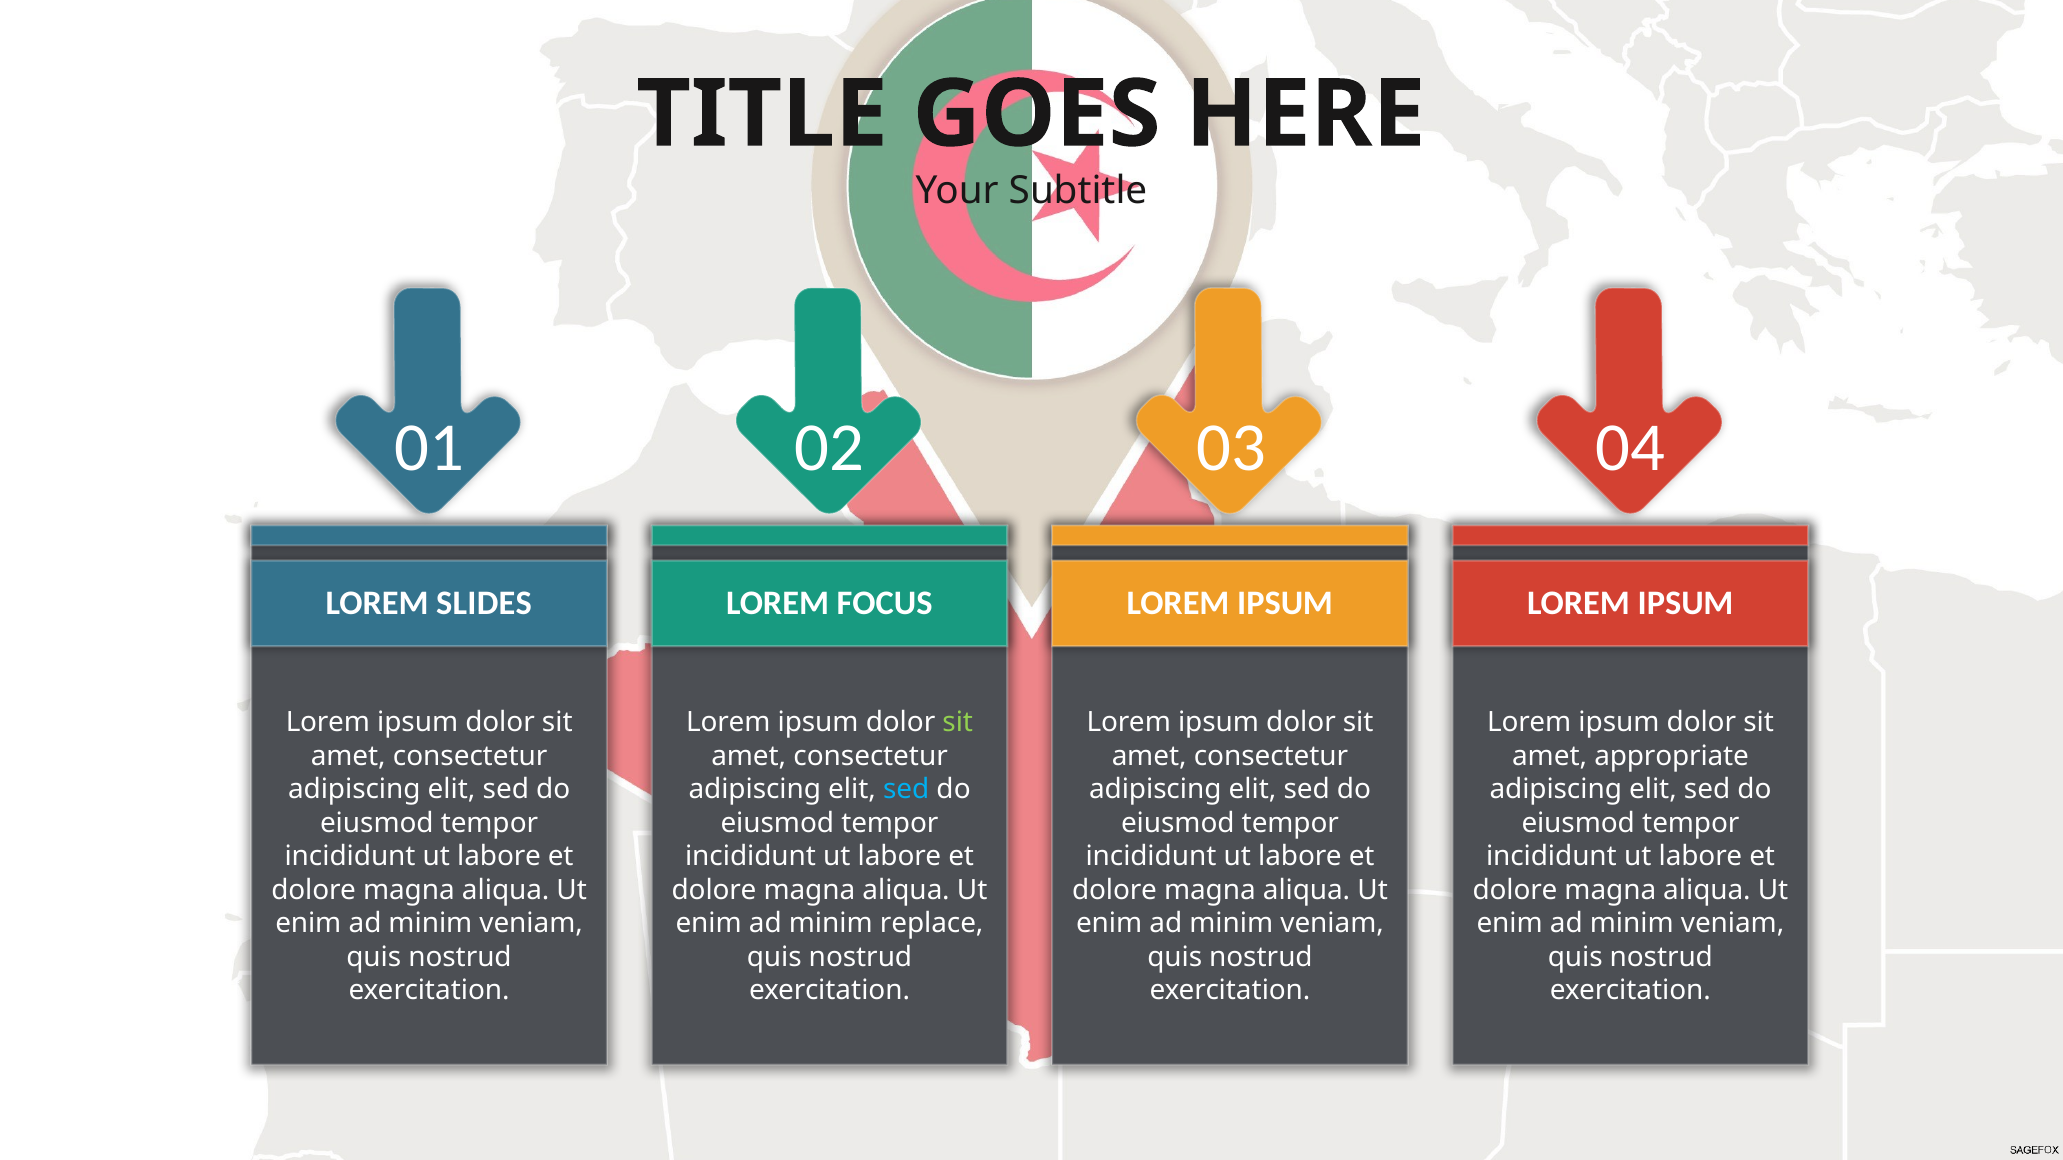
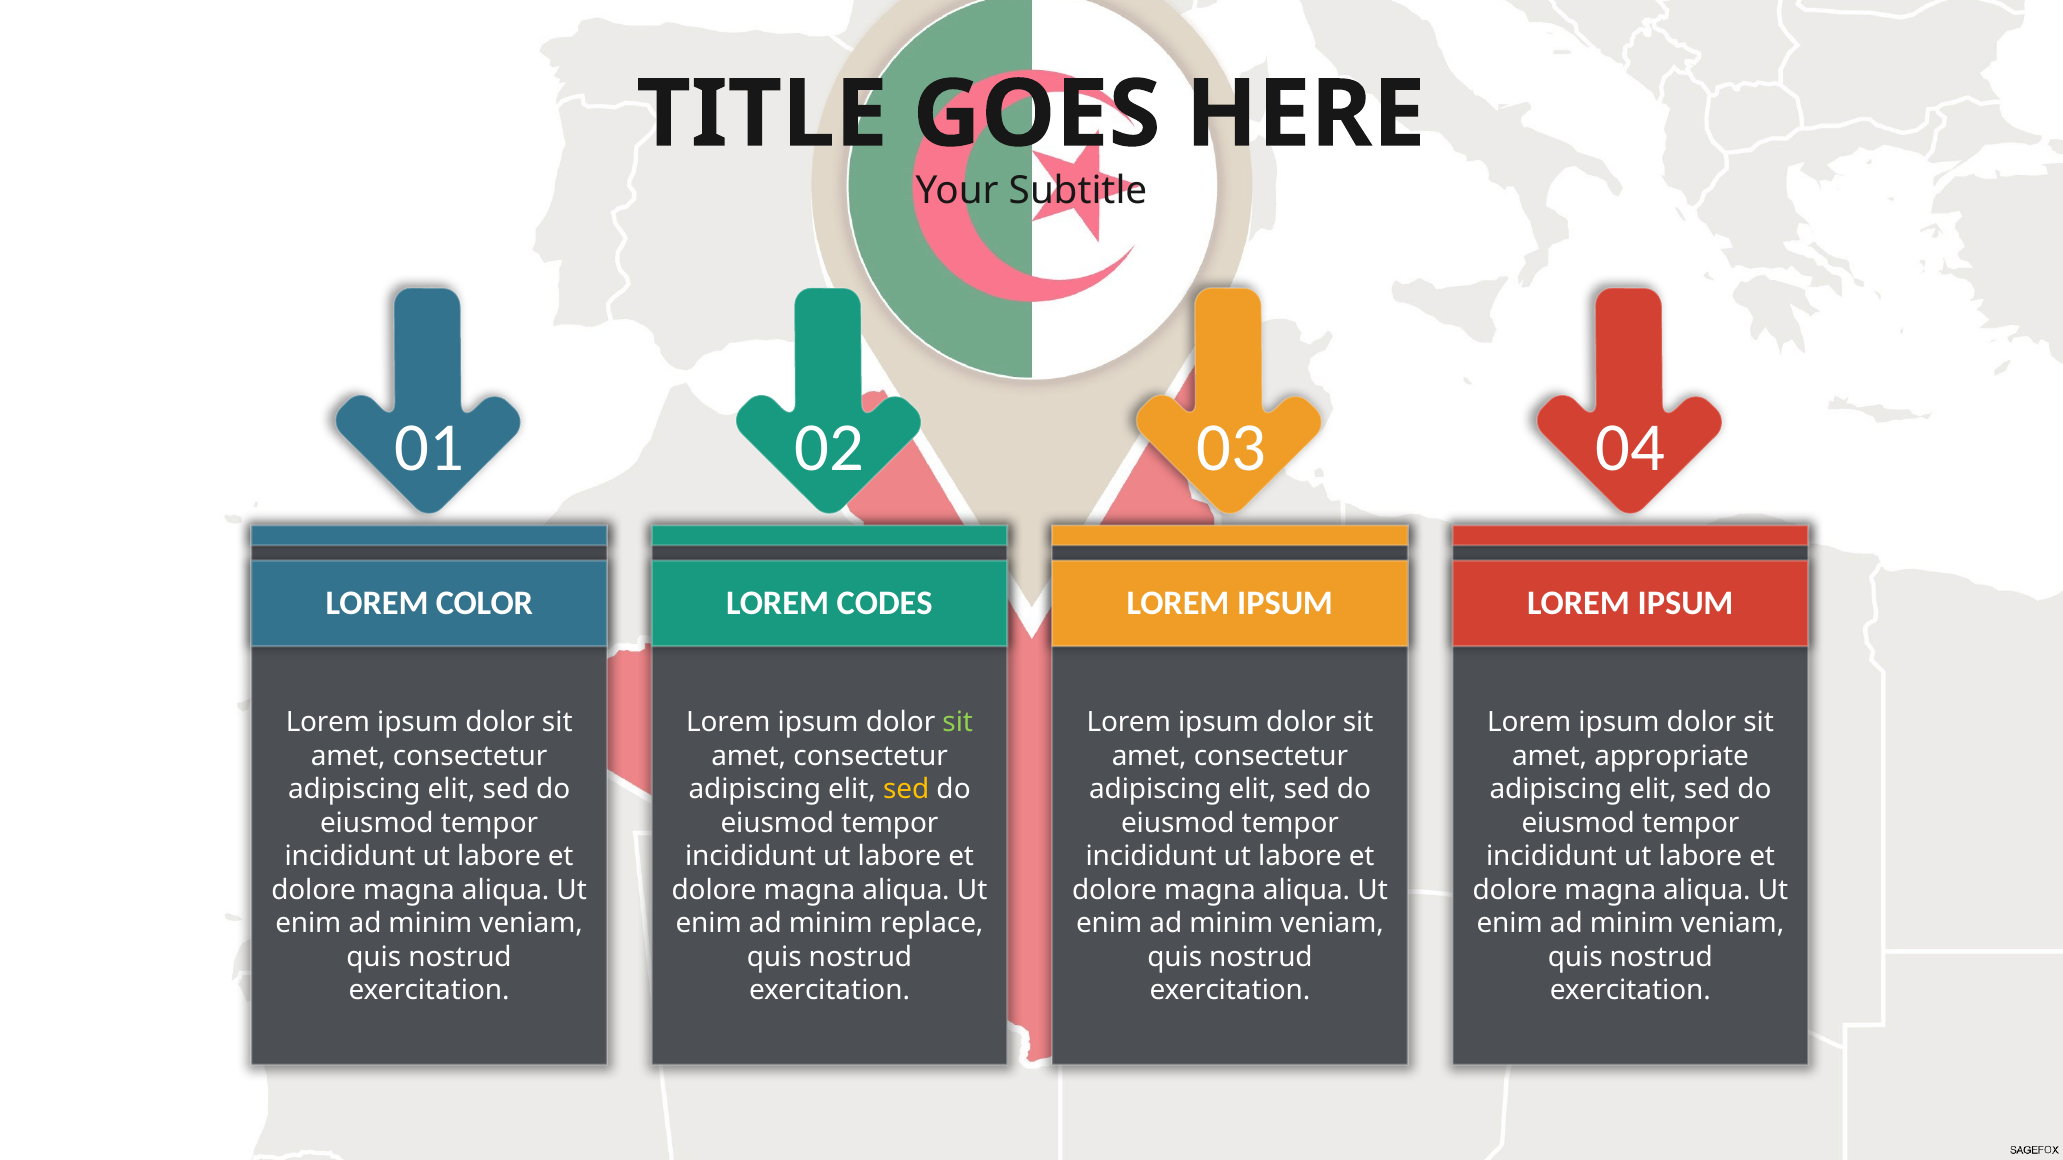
SLIDES: SLIDES -> COLOR
FOCUS: FOCUS -> CODES
sed at (906, 790) colour: light blue -> yellow
